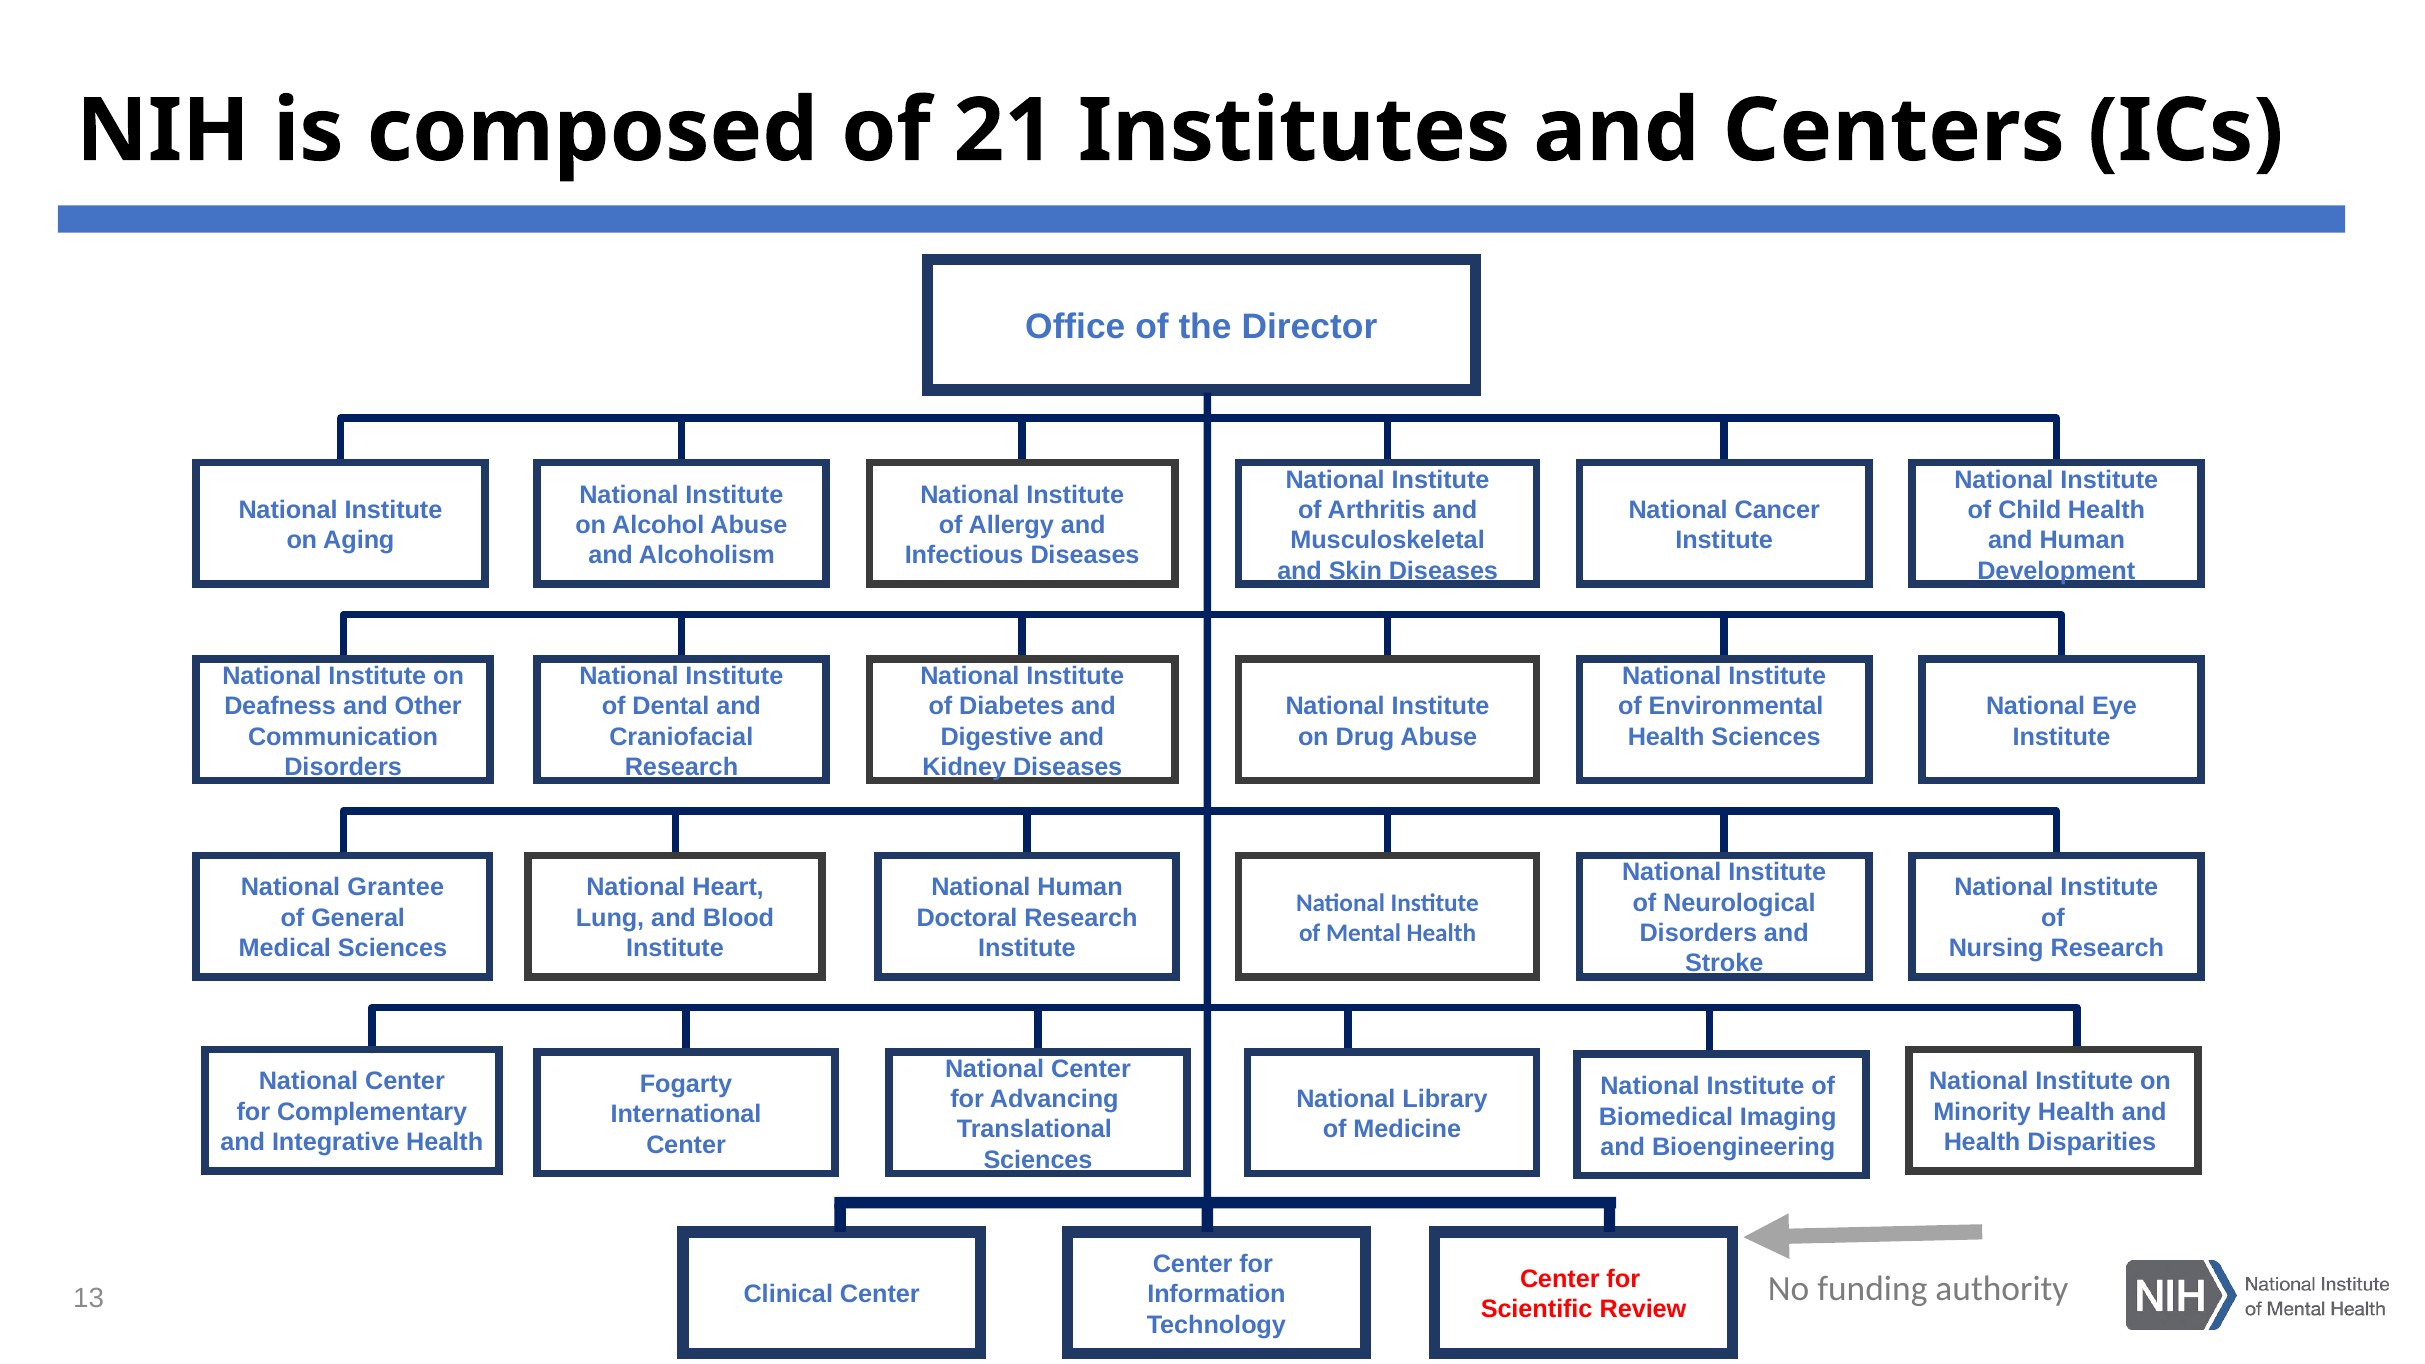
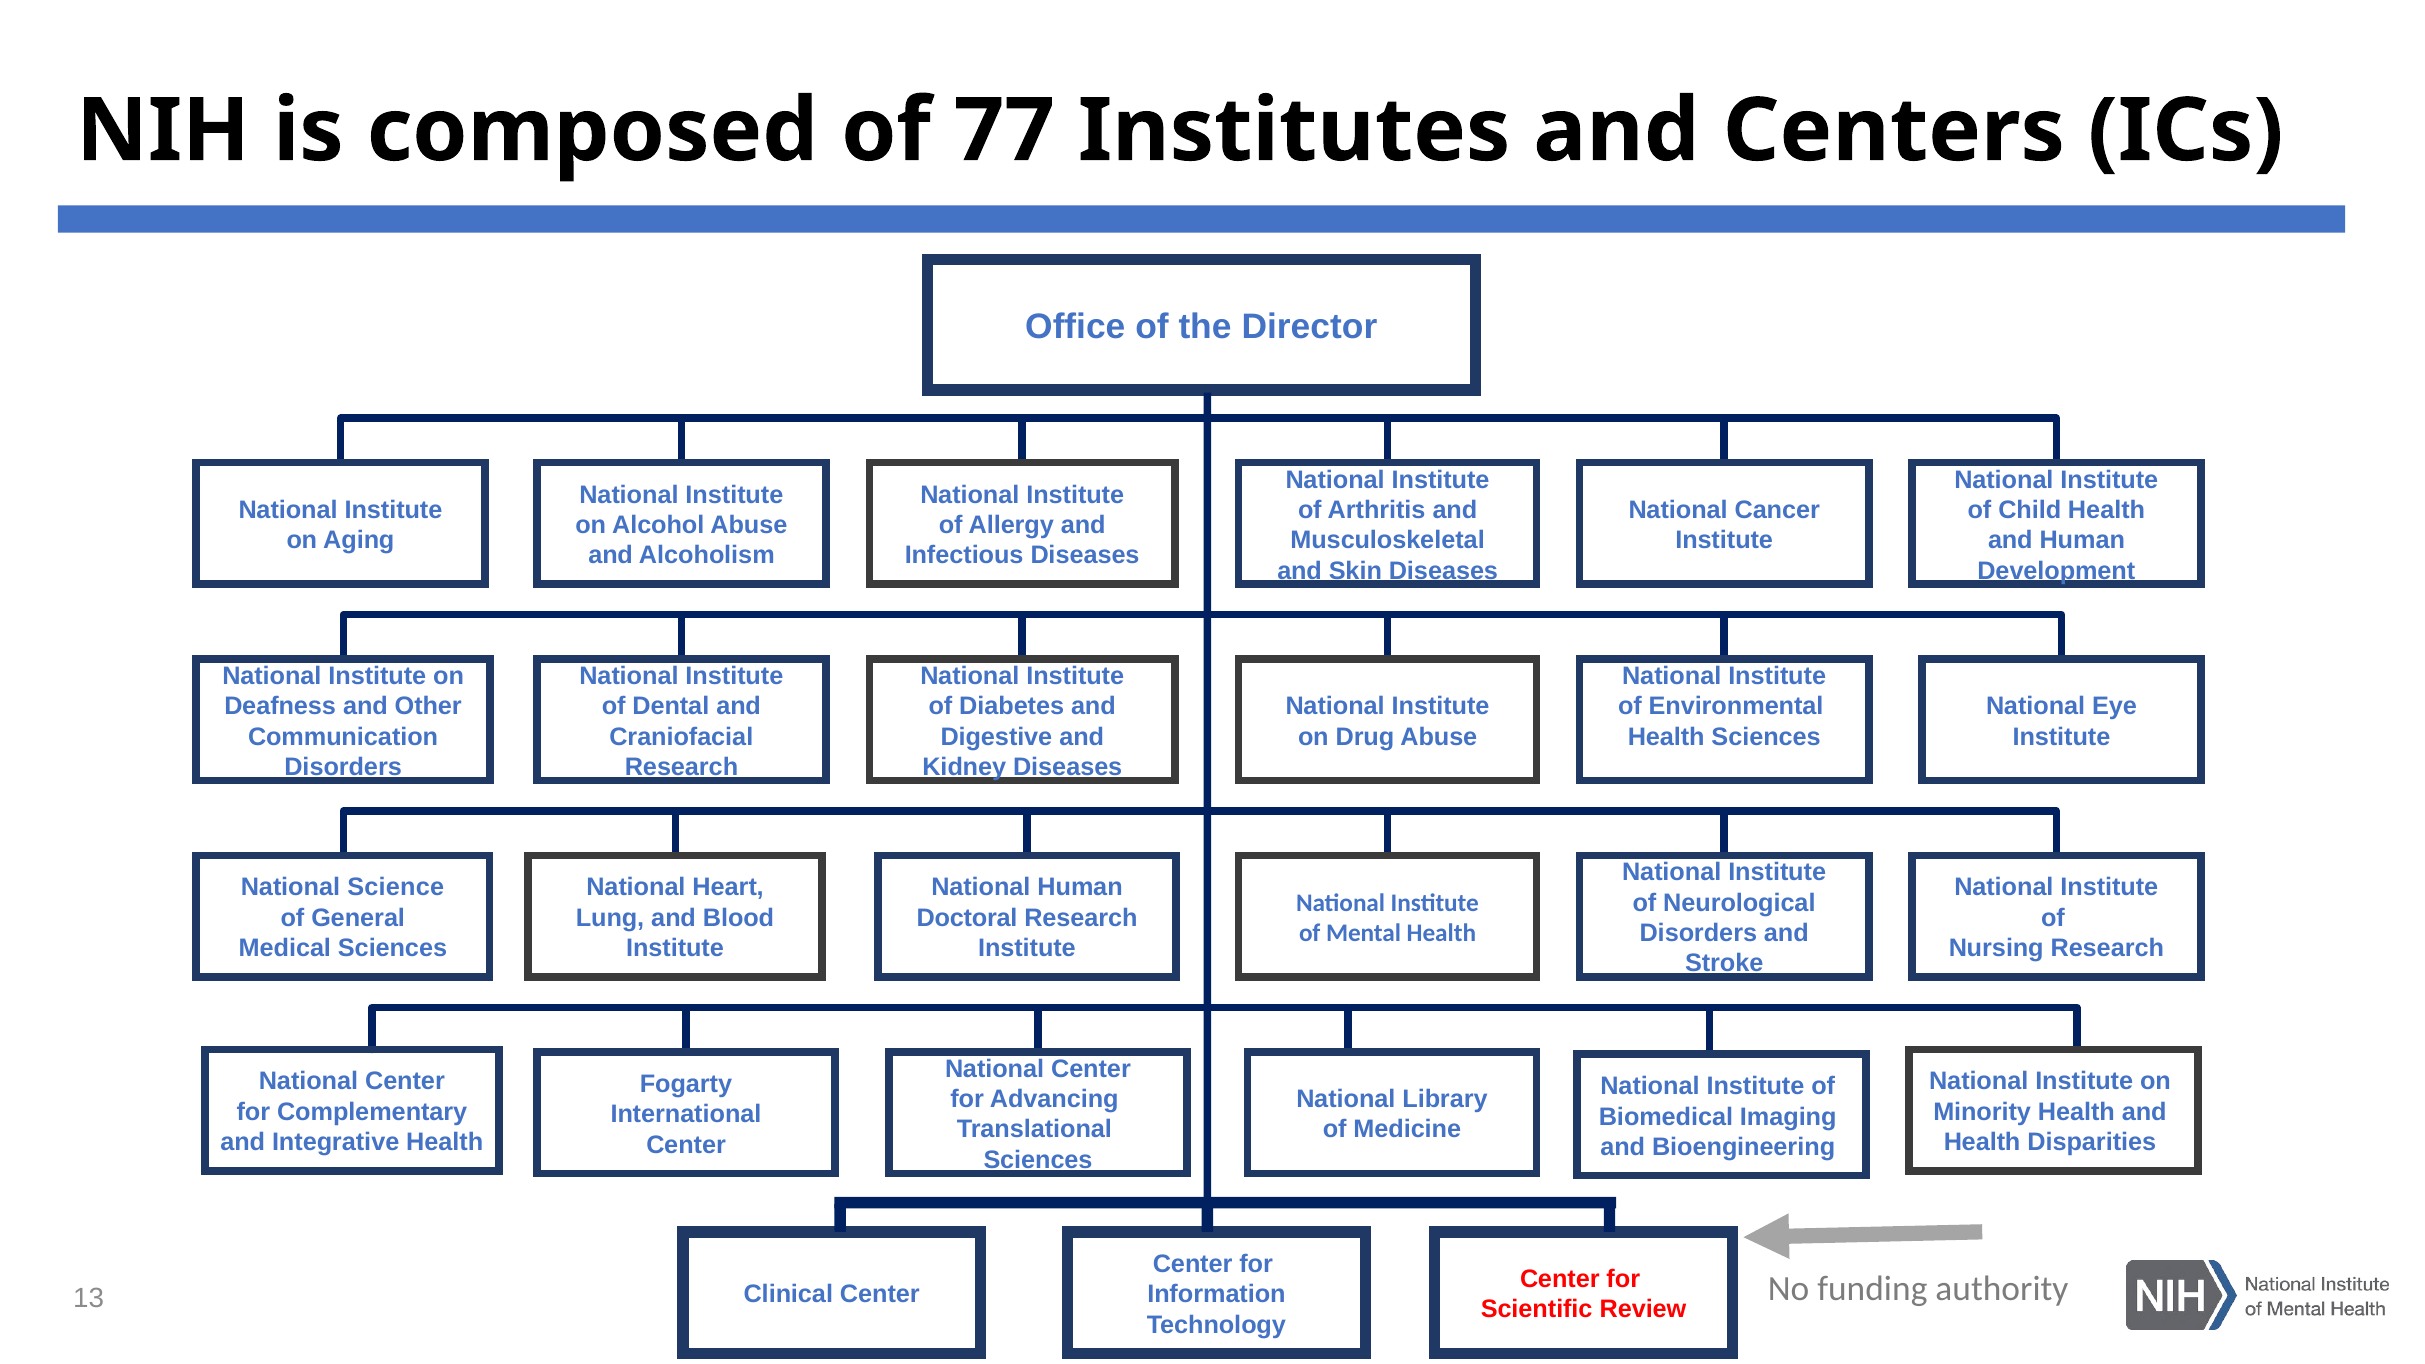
21: 21 -> 77
Grantee: Grantee -> Science
